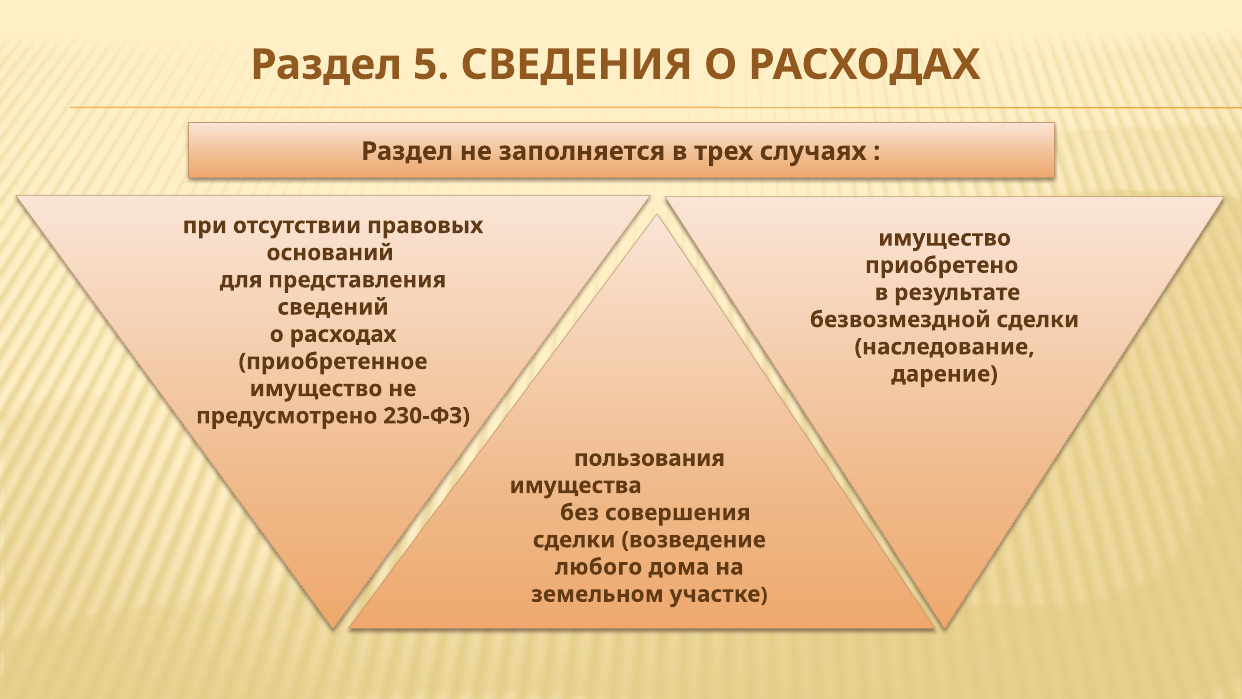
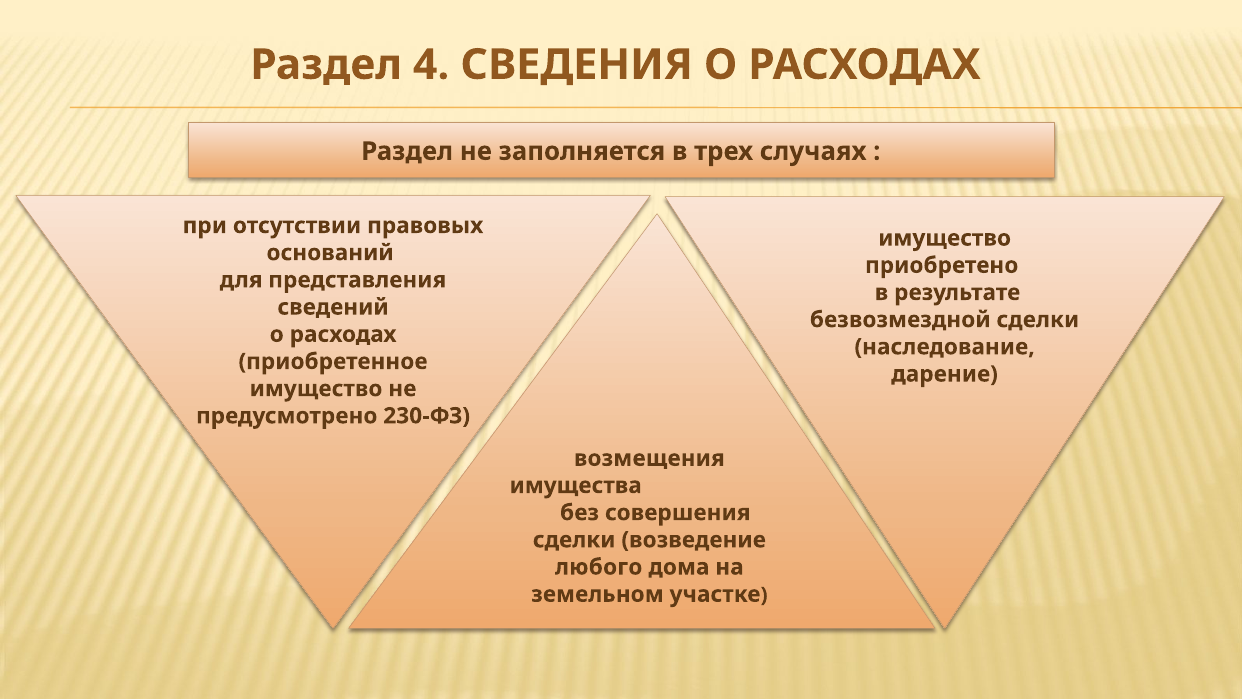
5: 5 -> 4
пользования: пользования -> возмещения
